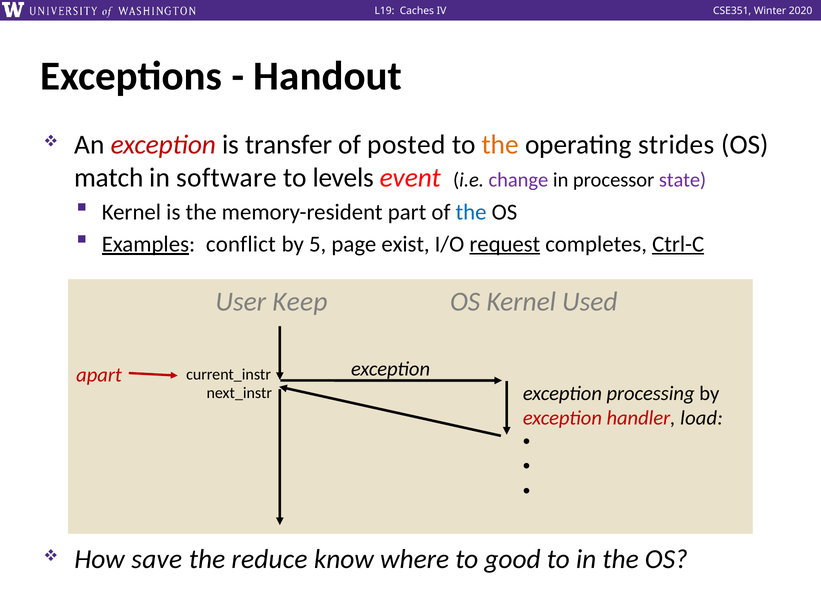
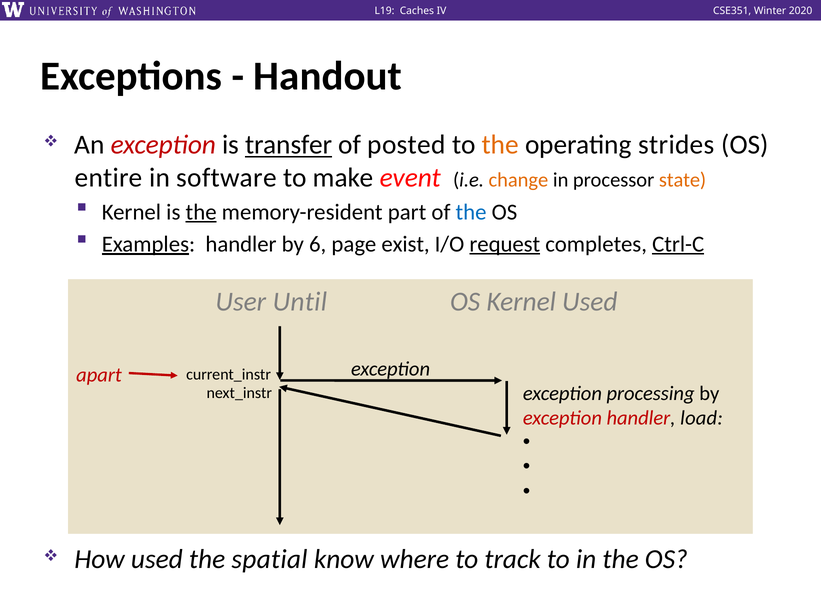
transfer underline: none -> present
match: match -> entire
levels: levels -> make
change colour: purple -> orange
state colour: purple -> orange
the at (201, 212) underline: none -> present
Examples conflict: conflict -> handler
5: 5 -> 6
Keep: Keep -> Until
How save: save -> used
reduce: reduce -> spatial
good: good -> track
